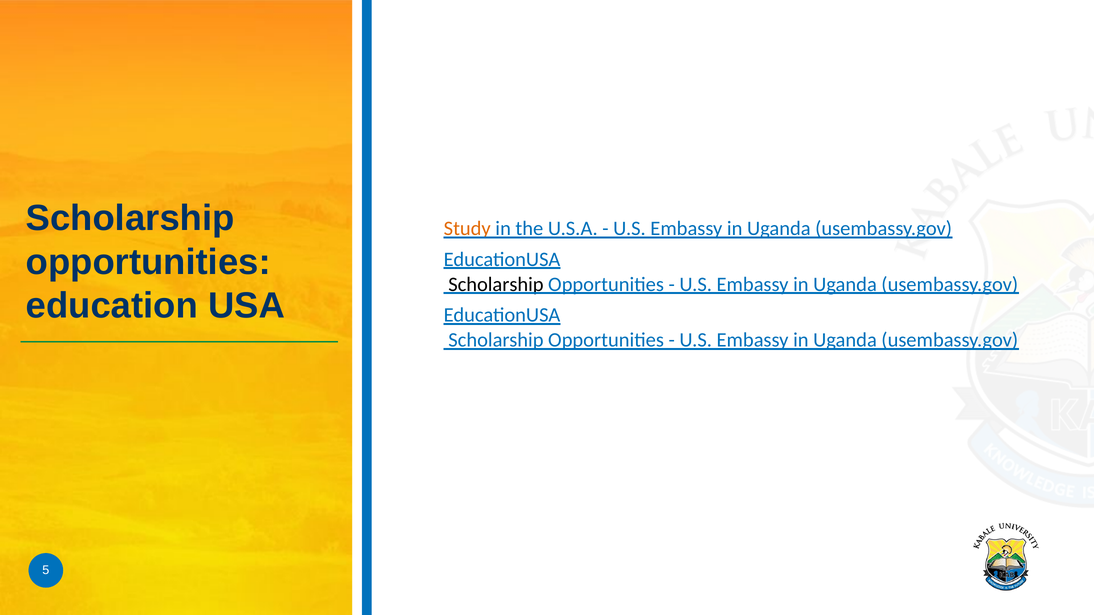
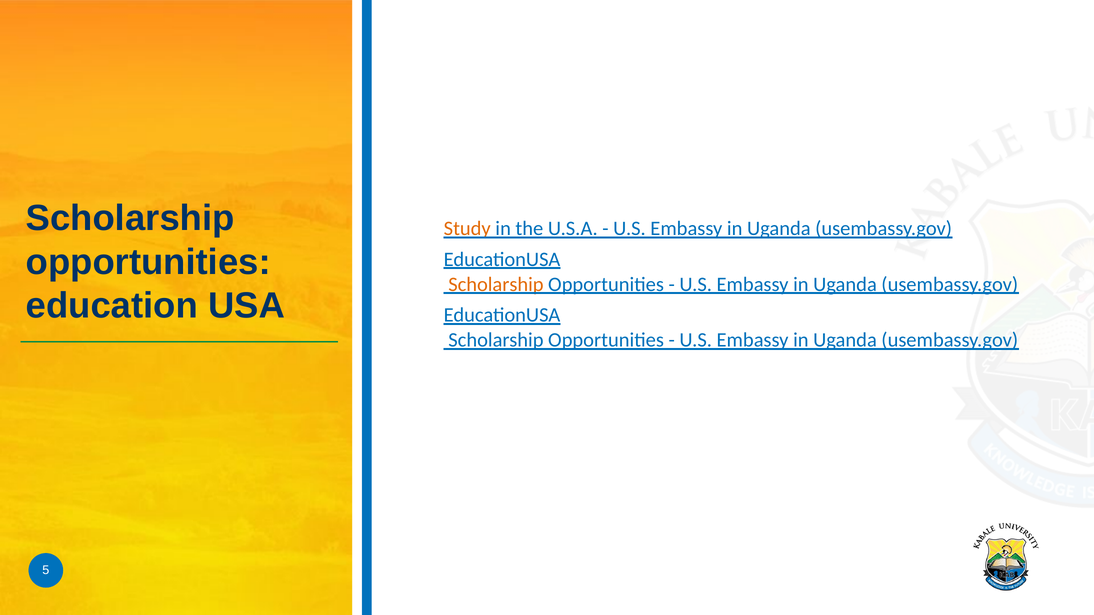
Scholarship at (496, 284) colour: black -> orange
